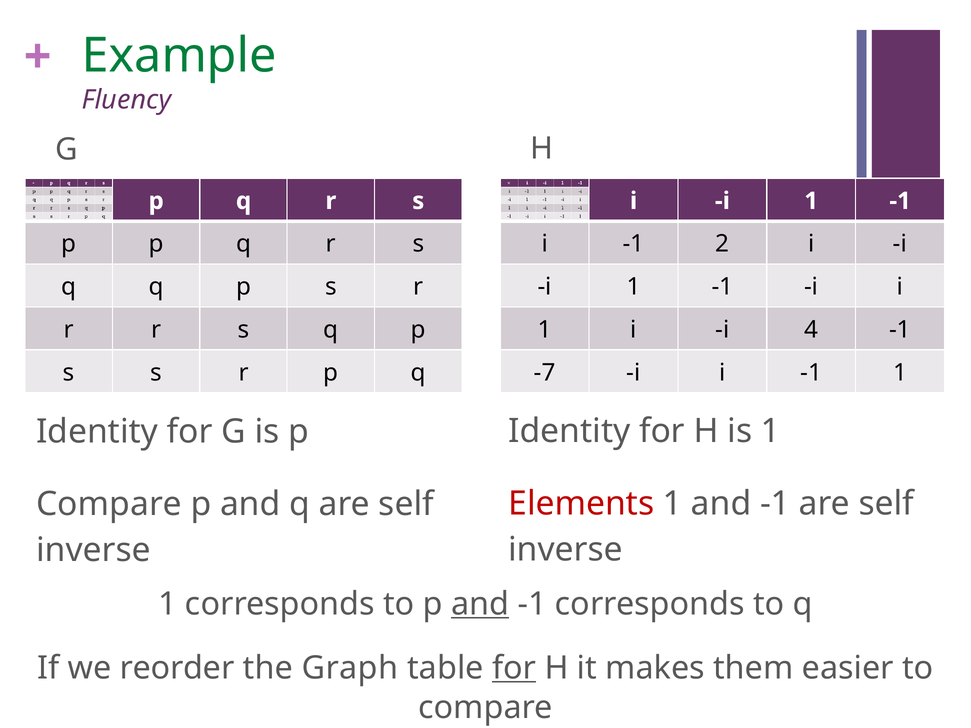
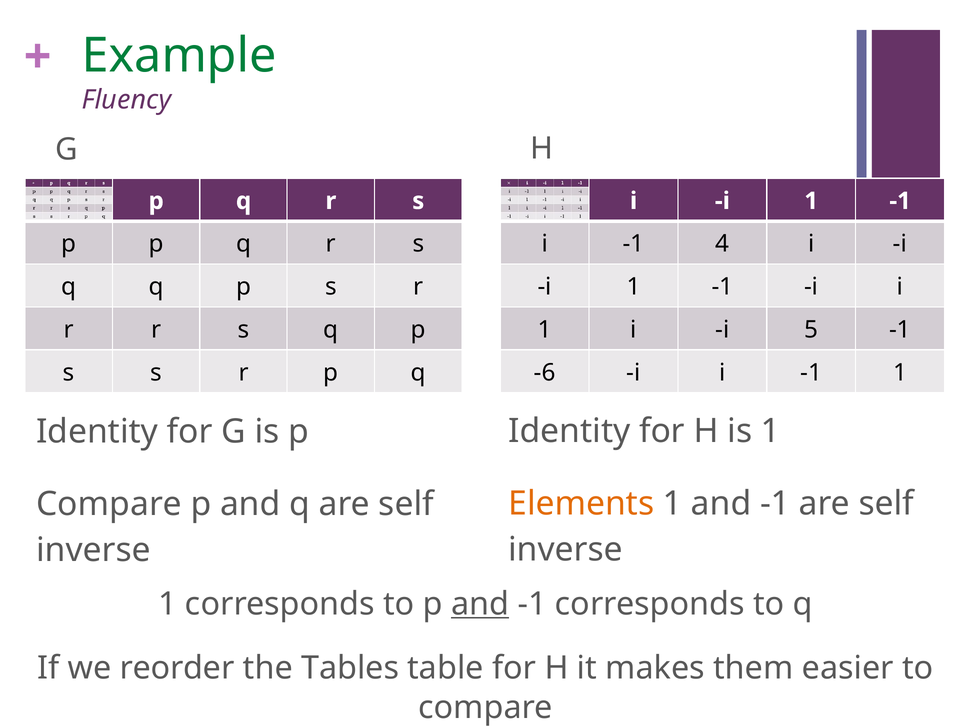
2: 2 -> 4
4: 4 -> 5
-7: -7 -> -6
Elements colour: red -> orange
Graph: Graph -> Tables
for at (514, 668) underline: present -> none
